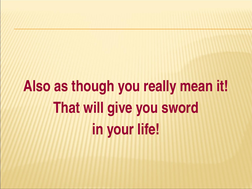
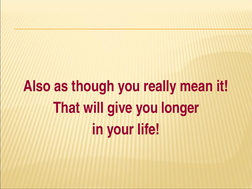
sword: sword -> longer
